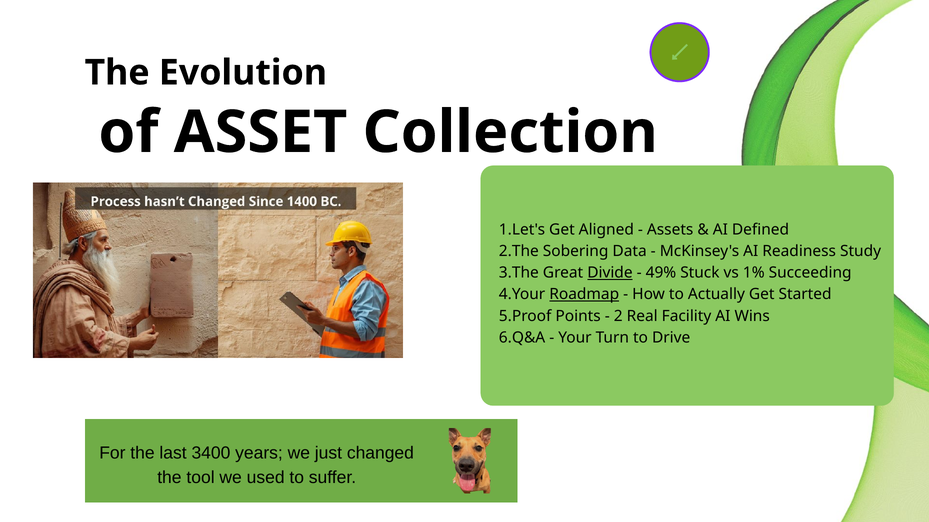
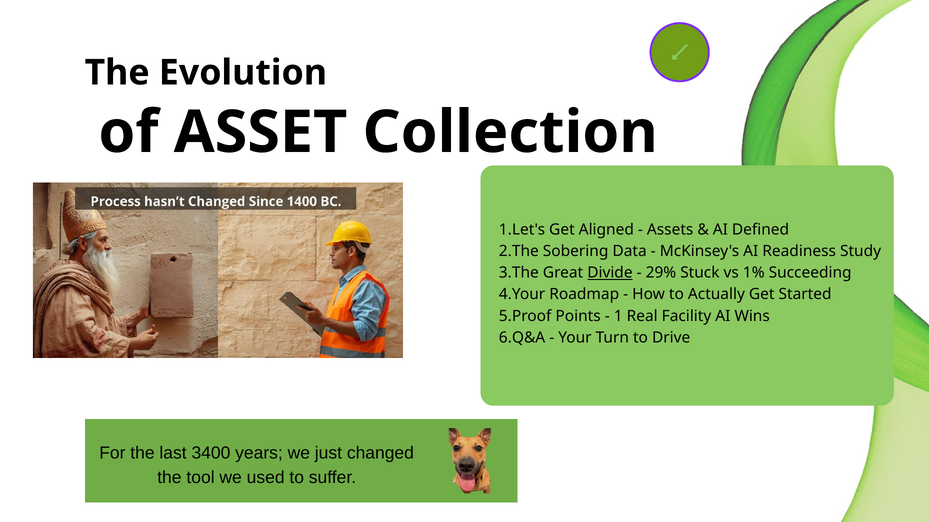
49%: 49% -> 29%
Roadmap underline: present -> none
2: 2 -> 1
